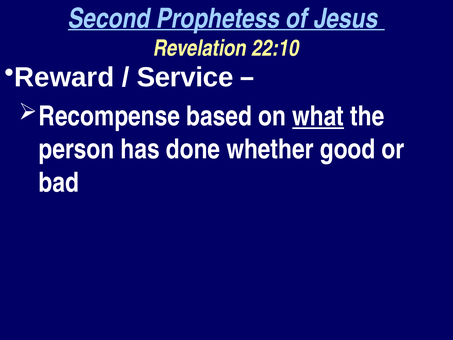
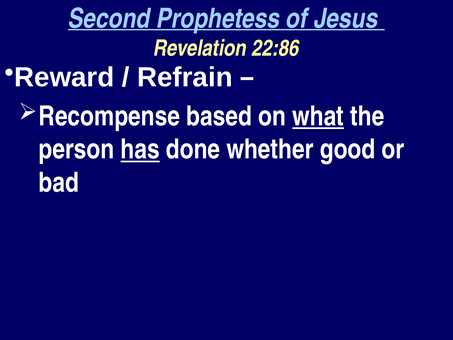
22:10: 22:10 -> 22:86
Service: Service -> Refrain
has underline: none -> present
